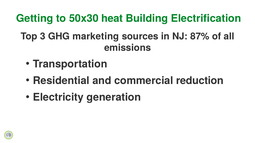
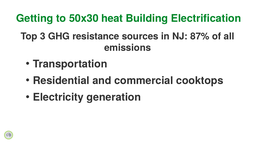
marketing: marketing -> resistance
reduction: reduction -> cooktops
